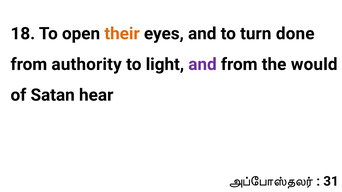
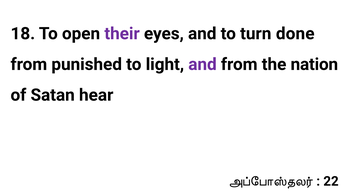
their colour: orange -> purple
authority: authority -> punished
would: would -> nation
31: 31 -> 22
